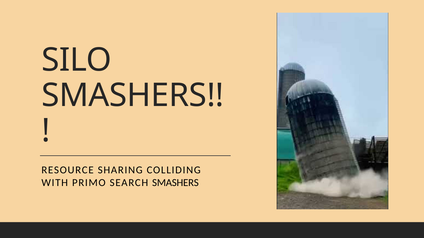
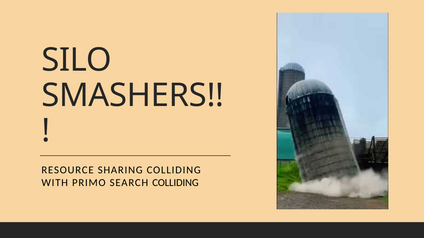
SEARCH SMASHERS: SMASHERS -> COLLIDING
